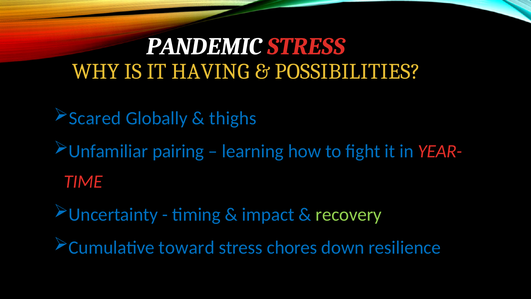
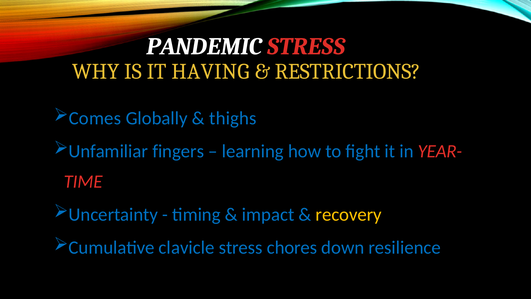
POSSIBILITIES: POSSIBILITIES -> RESTRICTIONS
Scared: Scared -> Comes
pairing: pairing -> fingers
recovery colour: light green -> yellow
toward: toward -> clavicle
